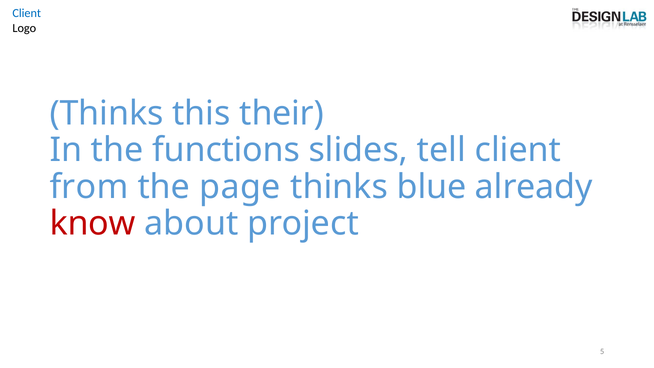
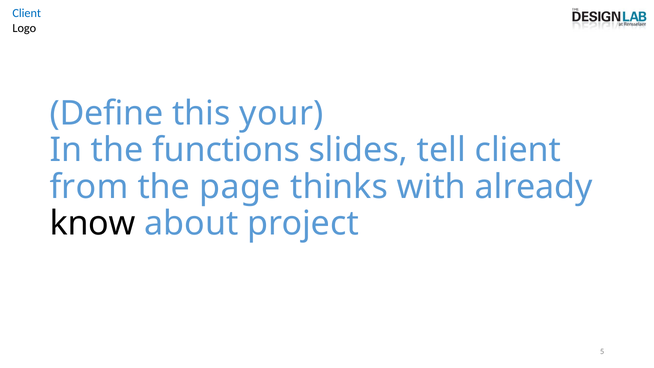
Thinks at (106, 113): Thinks -> Define
their: their -> your
blue: blue -> with
know colour: red -> black
